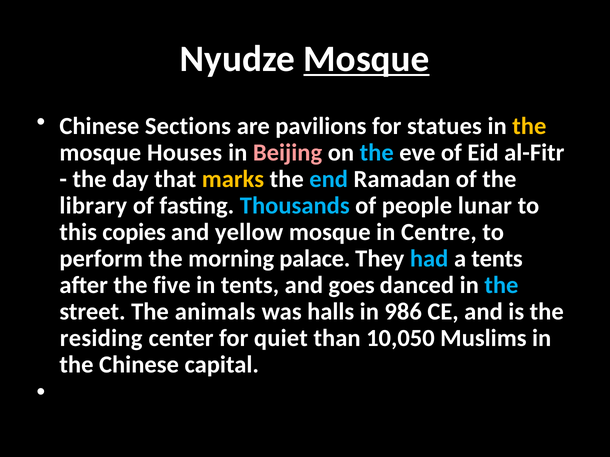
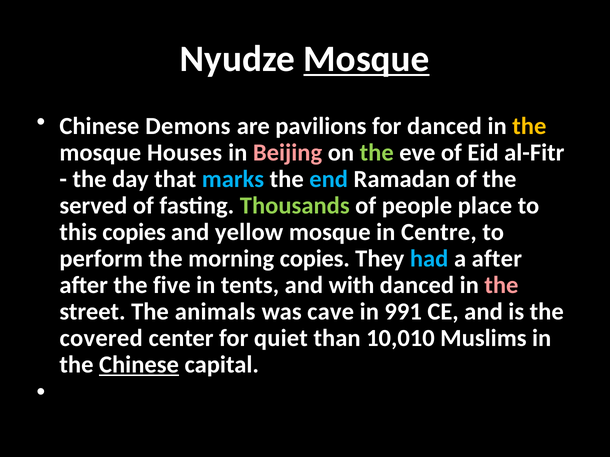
Sections: Sections -> Demons
for statues: statues -> danced
the at (377, 153) colour: light blue -> light green
marks colour: yellow -> light blue
library: library -> served
Thousands colour: light blue -> light green
lunar: lunar -> place
morning palace: palace -> copies
a tents: tents -> after
goes: goes -> with
the at (501, 285) colour: light blue -> pink
halls: halls -> cave
986: 986 -> 991
residing: residing -> covered
10,050: 10,050 -> 10,010
Chinese at (139, 365) underline: none -> present
